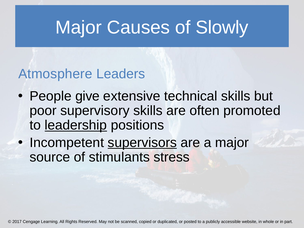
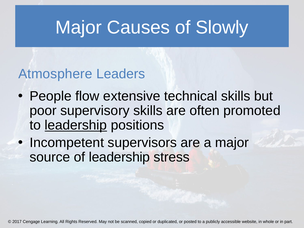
give: give -> flow
supervisors underline: present -> none
of stimulants: stimulants -> leadership
